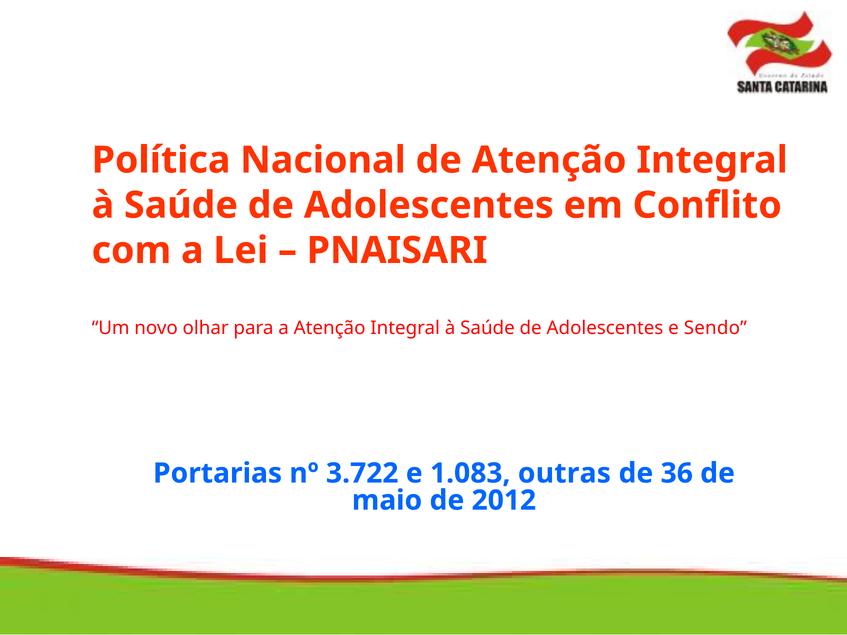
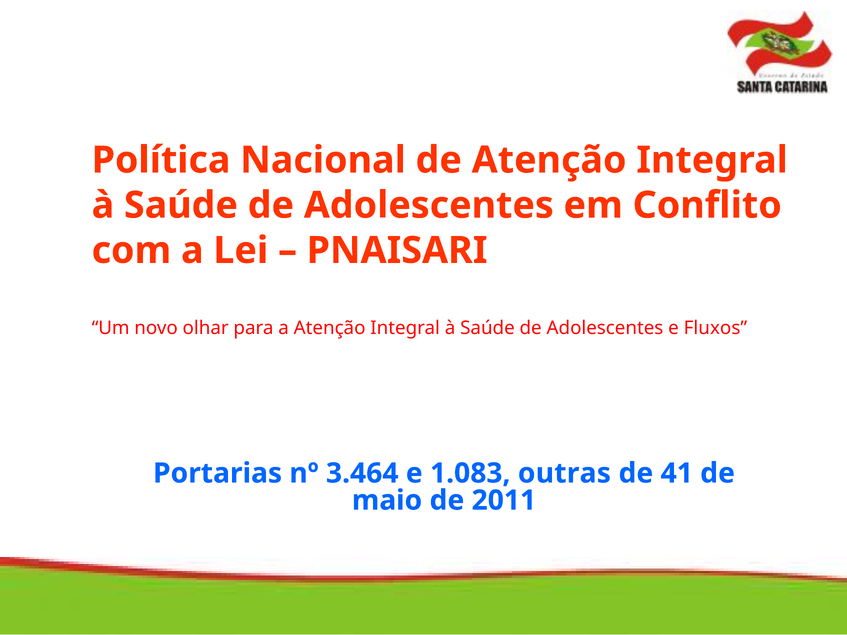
Sendo: Sendo -> Fluxos
3.722: 3.722 -> 3.464
36: 36 -> 41
2012: 2012 -> 2011
